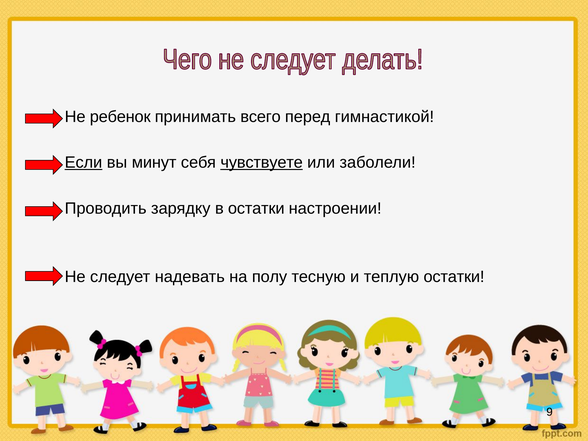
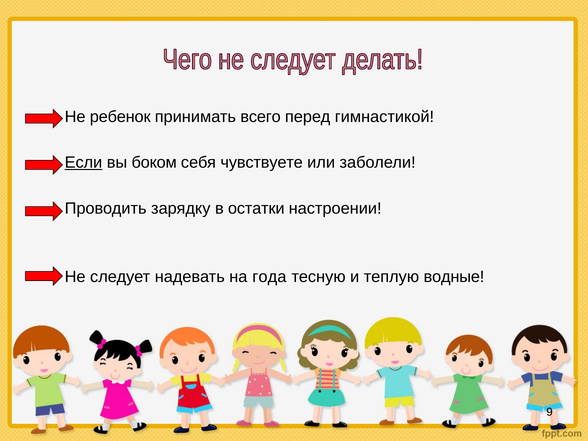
минут: минут -> боком
чувствуете underline: present -> none
полу: полу -> года
теплую остатки: остатки -> водные
